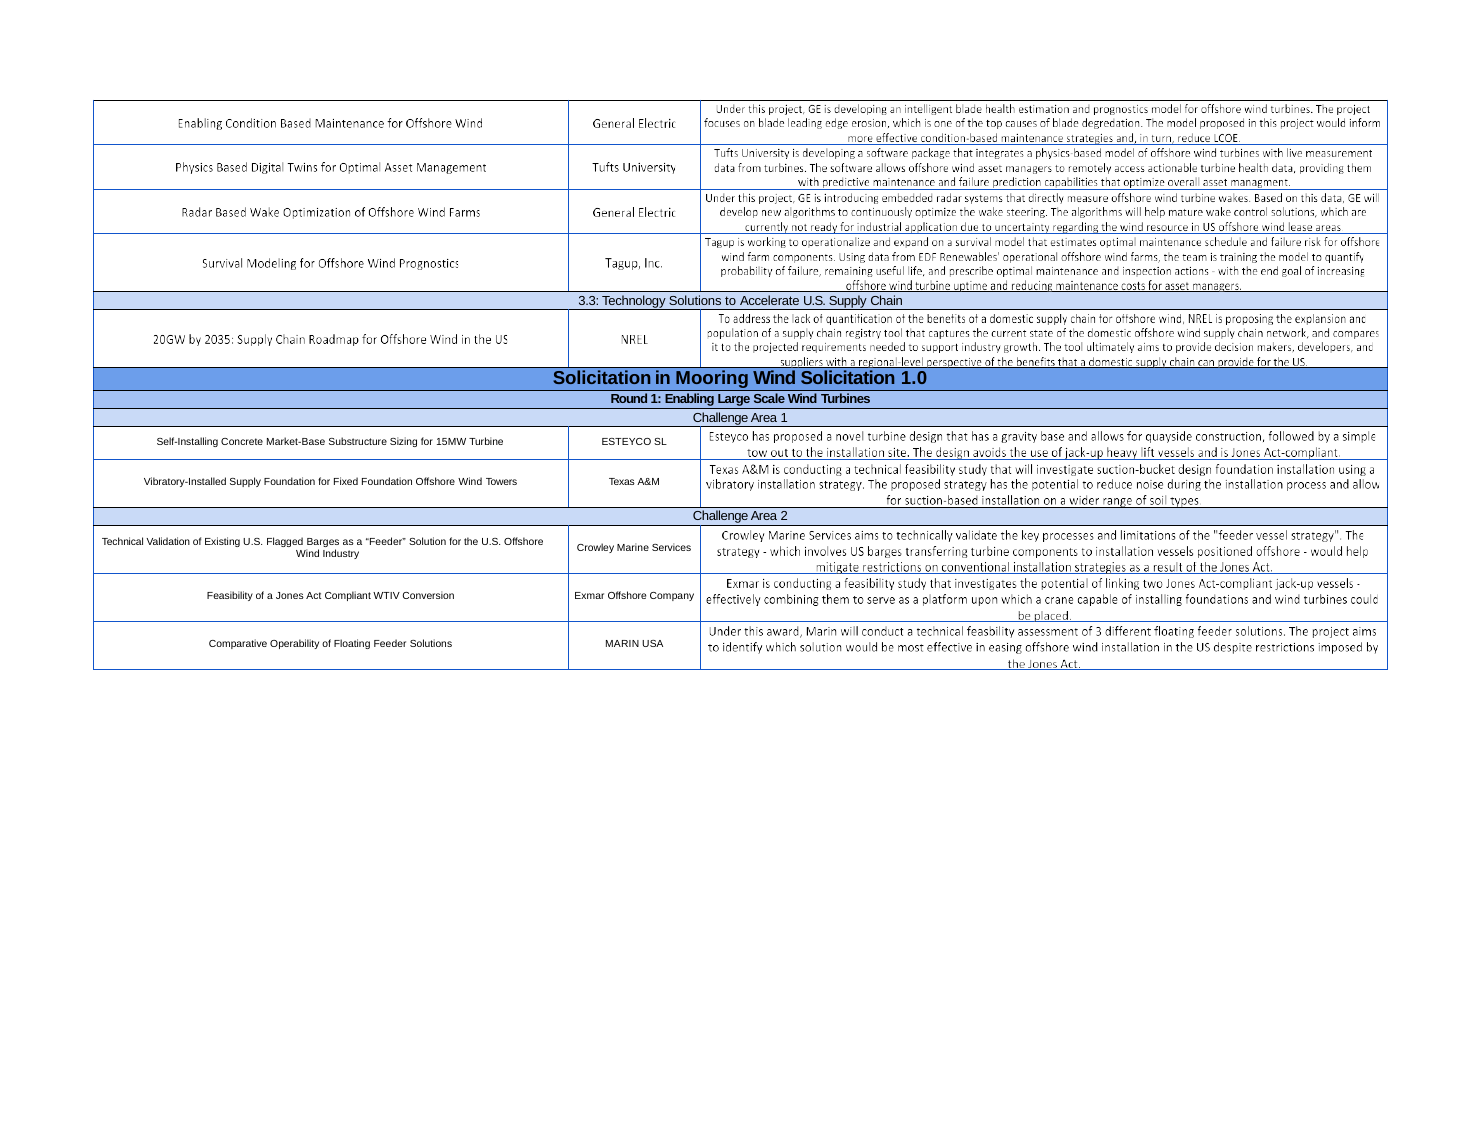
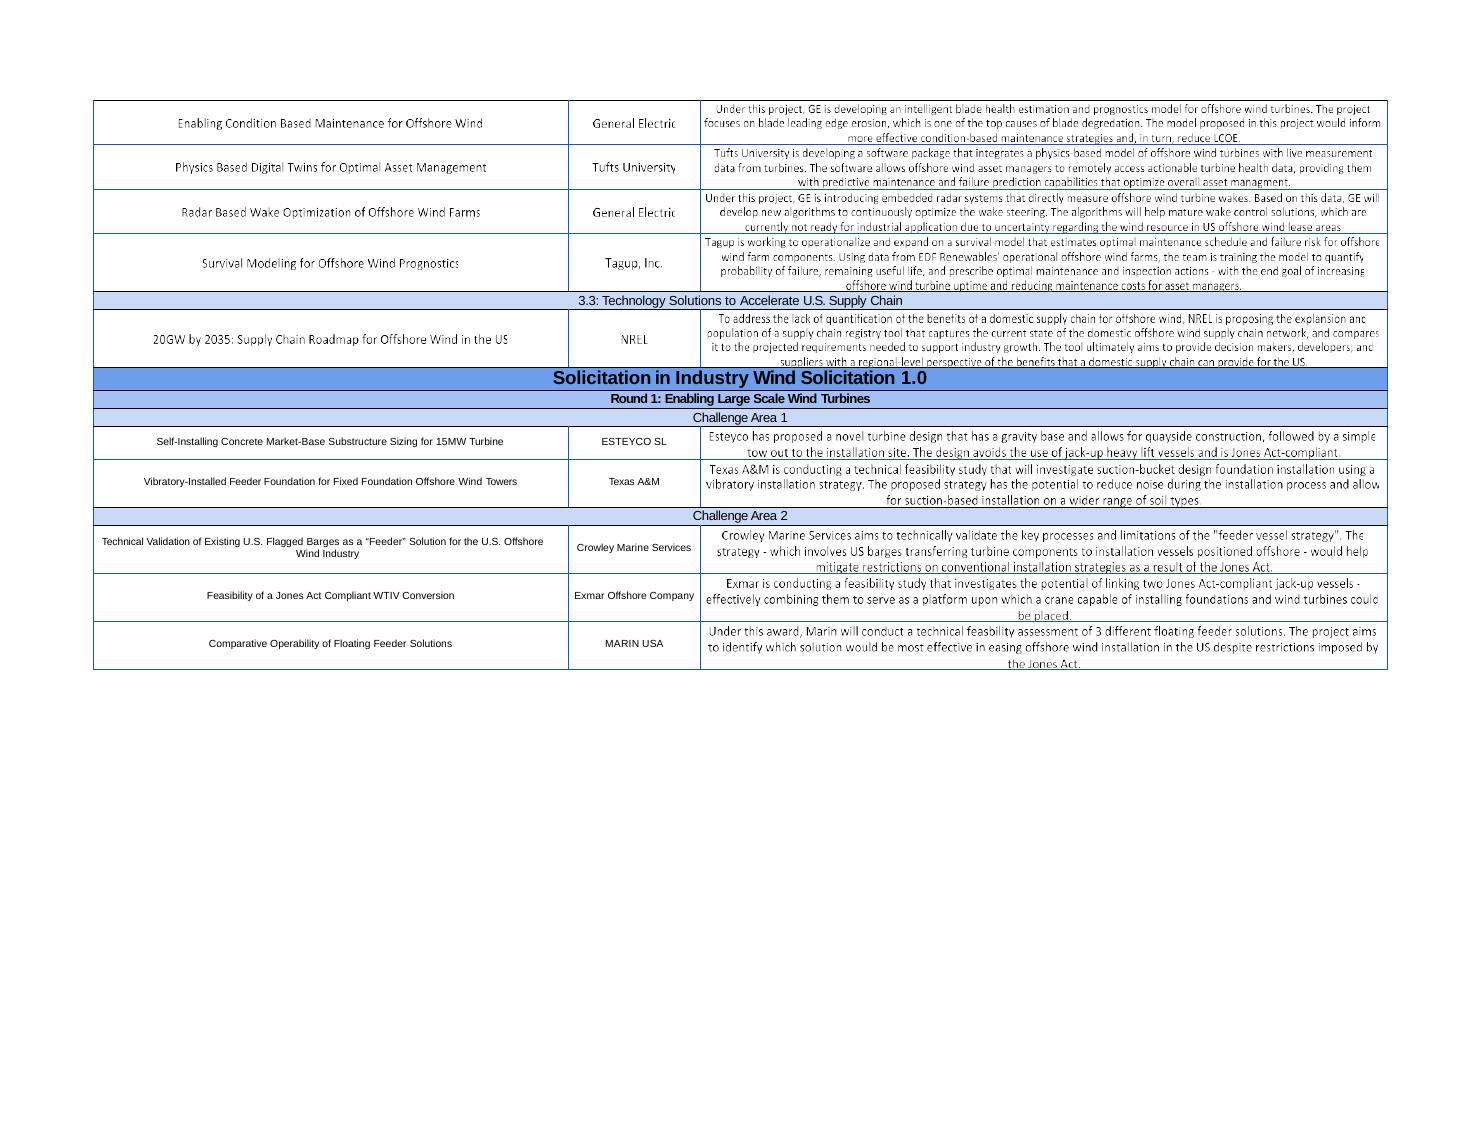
in Mooring: Mooring -> Industry
Vibratory-Installed Supply: Supply -> Feeder
